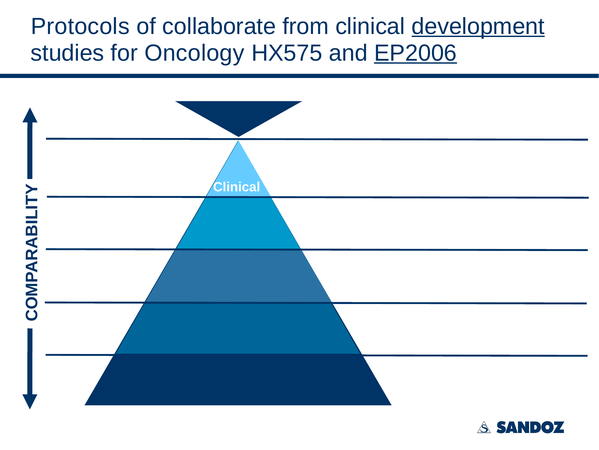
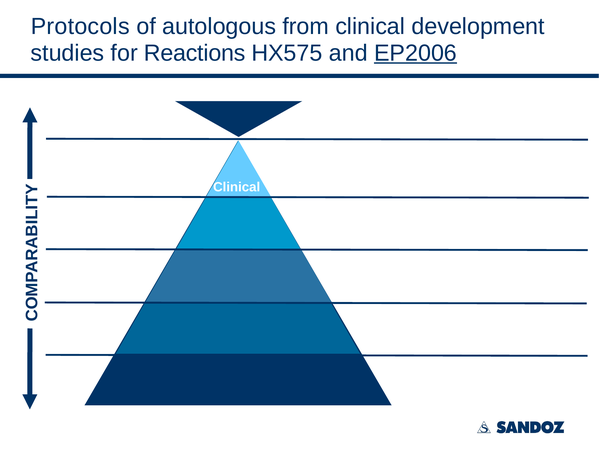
collaborate: collaborate -> autologous
development underline: present -> none
Oncology: Oncology -> Reactions
